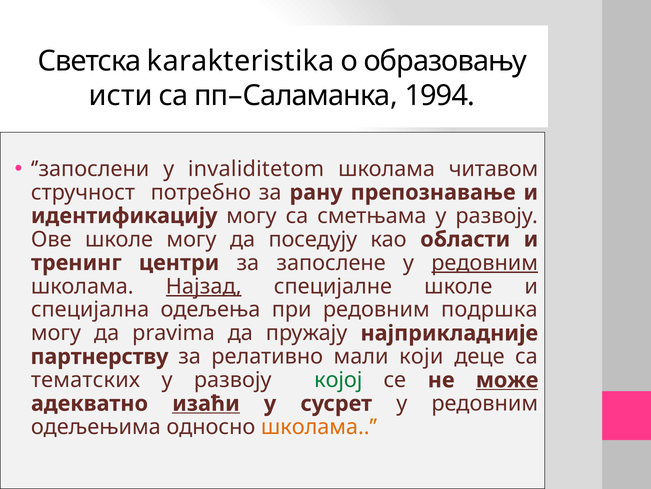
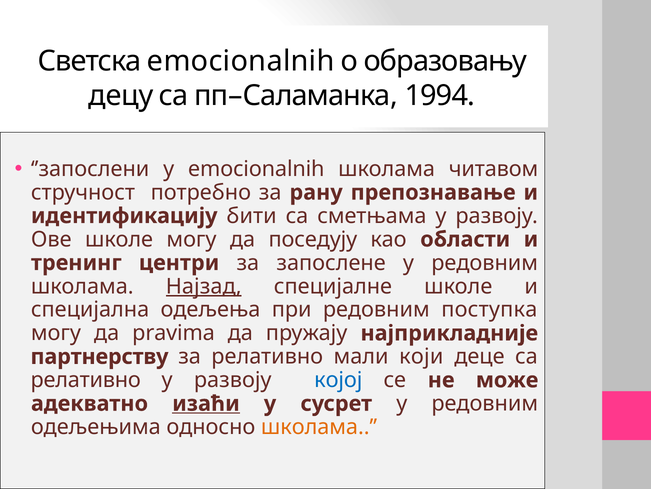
Светска karakteristika: karakteristika -> emocionalnih
исти: исти -> децу
у invaliditetom: invaliditetom -> emocionalnih
идентификацију могу: могу -> бити
редовним at (485, 262) underline: present -> none
подршка: подршка -> поступка
тематских at (85, 380): тематских -> релативно
којој colour: green -> blue
може underline: present -> none
